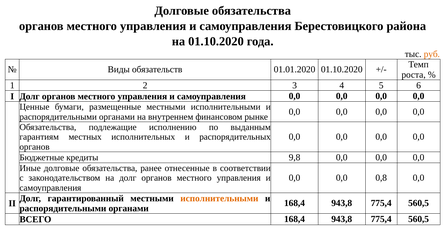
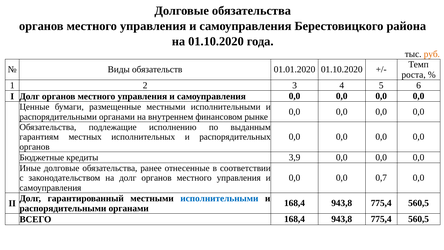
9,8: 9,8 -> 3,9
0,8: 0,8 -> 0,7
исполнительными at (219, 198) colour: orange -> blue
